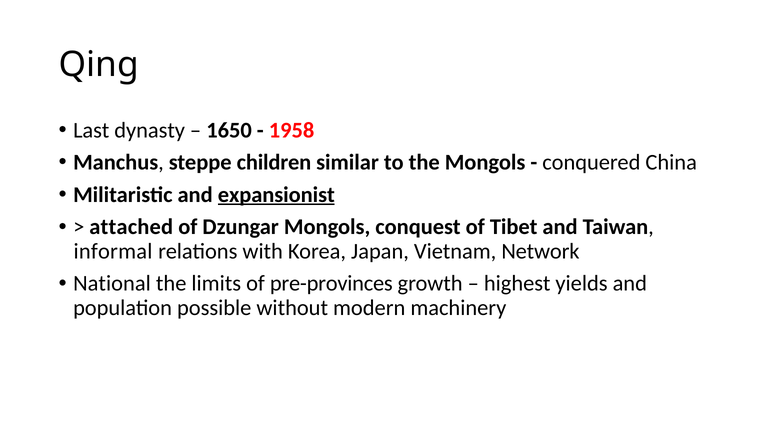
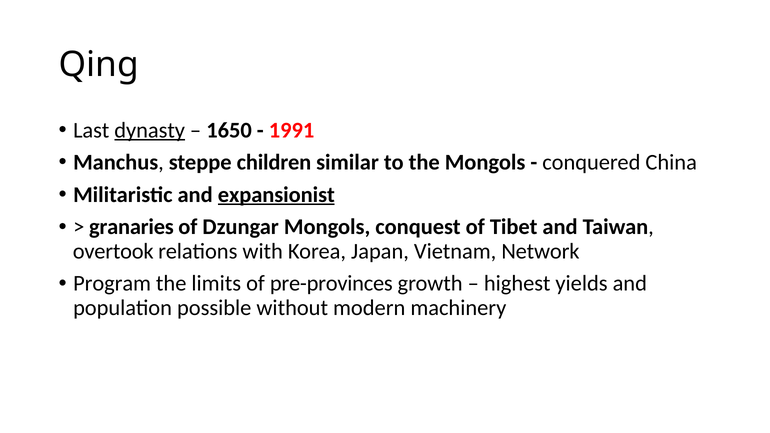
dynasty underline: none -> present
1958: 1958 -> 1991
attached: attached -> granaries
informal: informal -> overtook
National: National -> Program
